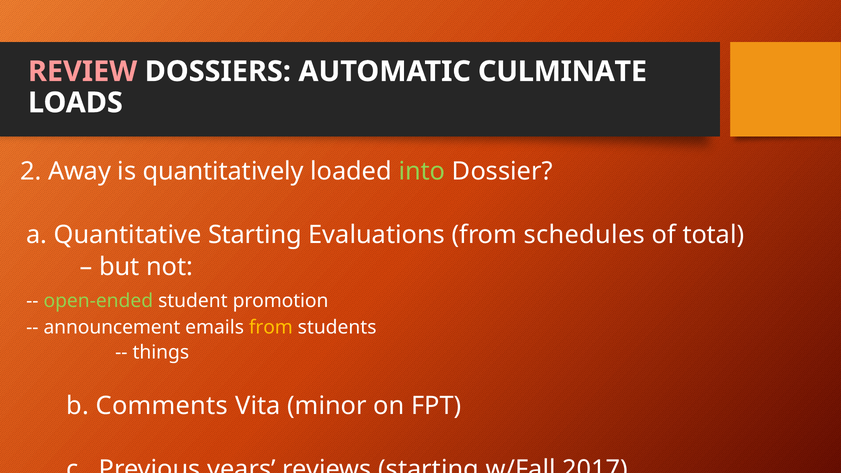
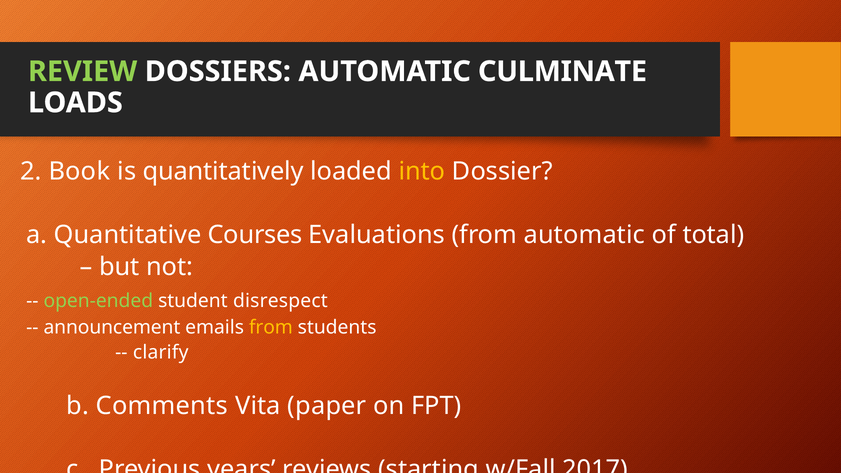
REVIEW colour: pink -> light green
Away: Away -> Book
into colour: light green -> yellow
Quantitative Starting: Starting -> Courses
from schedules: schedules -> automatic
promotion: promotion -> disrespect
things: things -> clarify
minor: minor -> paper
